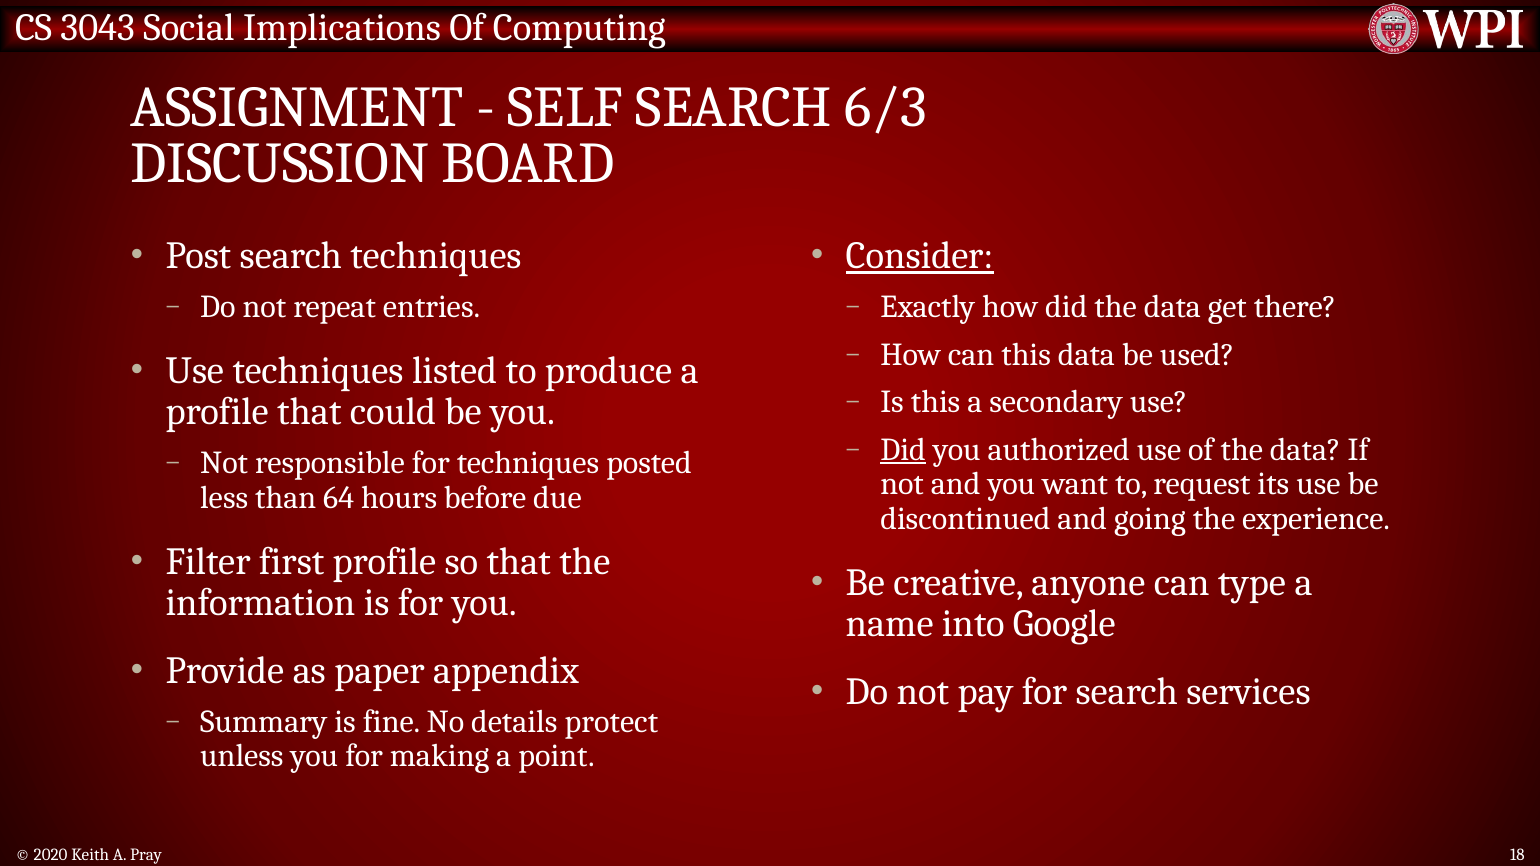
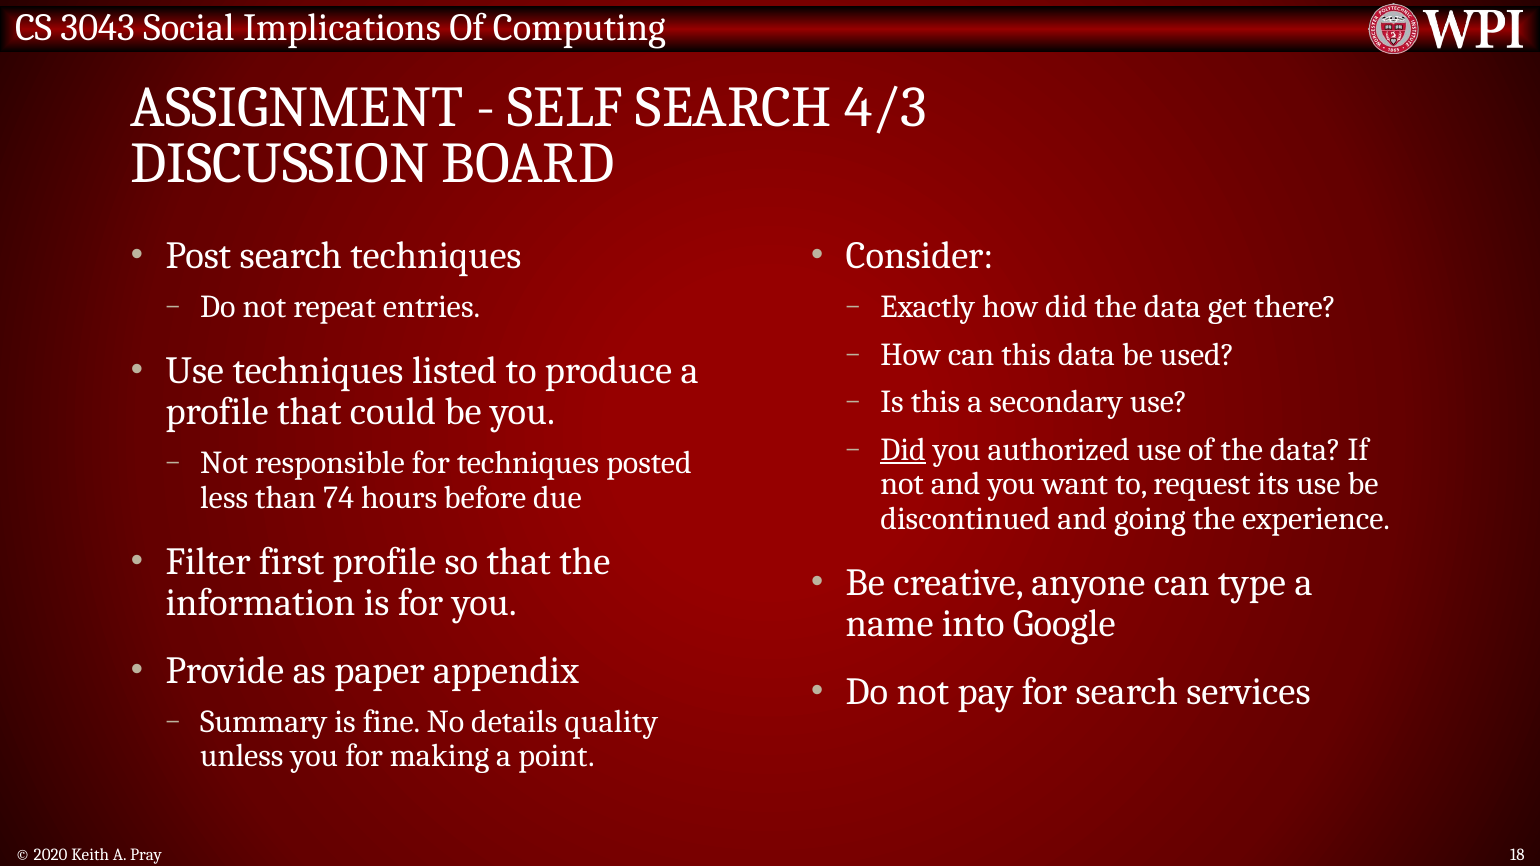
6/3: 6/3 -> 4/3
Consider underline: present -> none
64: 64 -> 74
protect: protect -> quality
